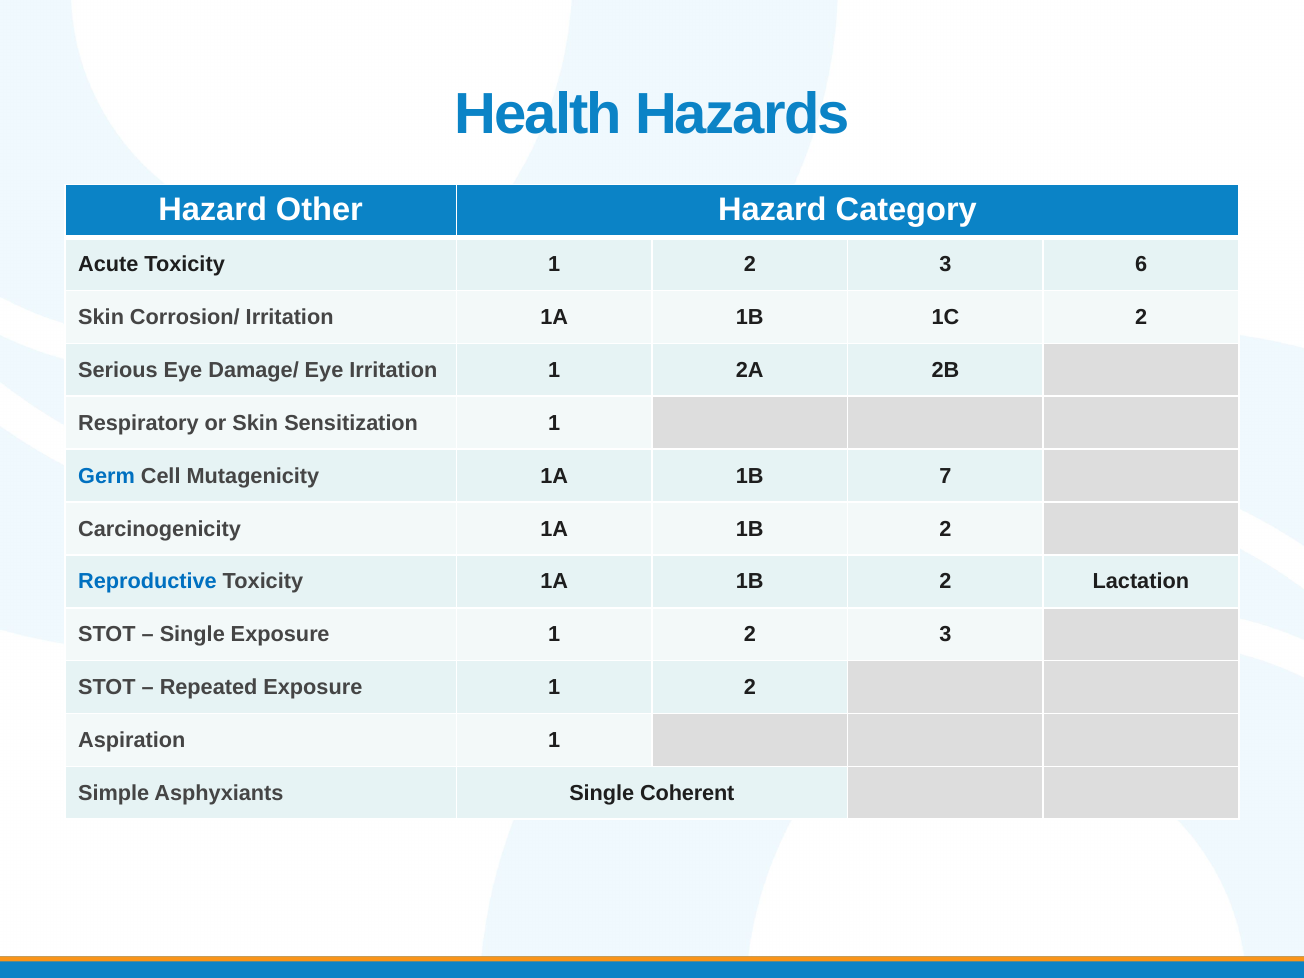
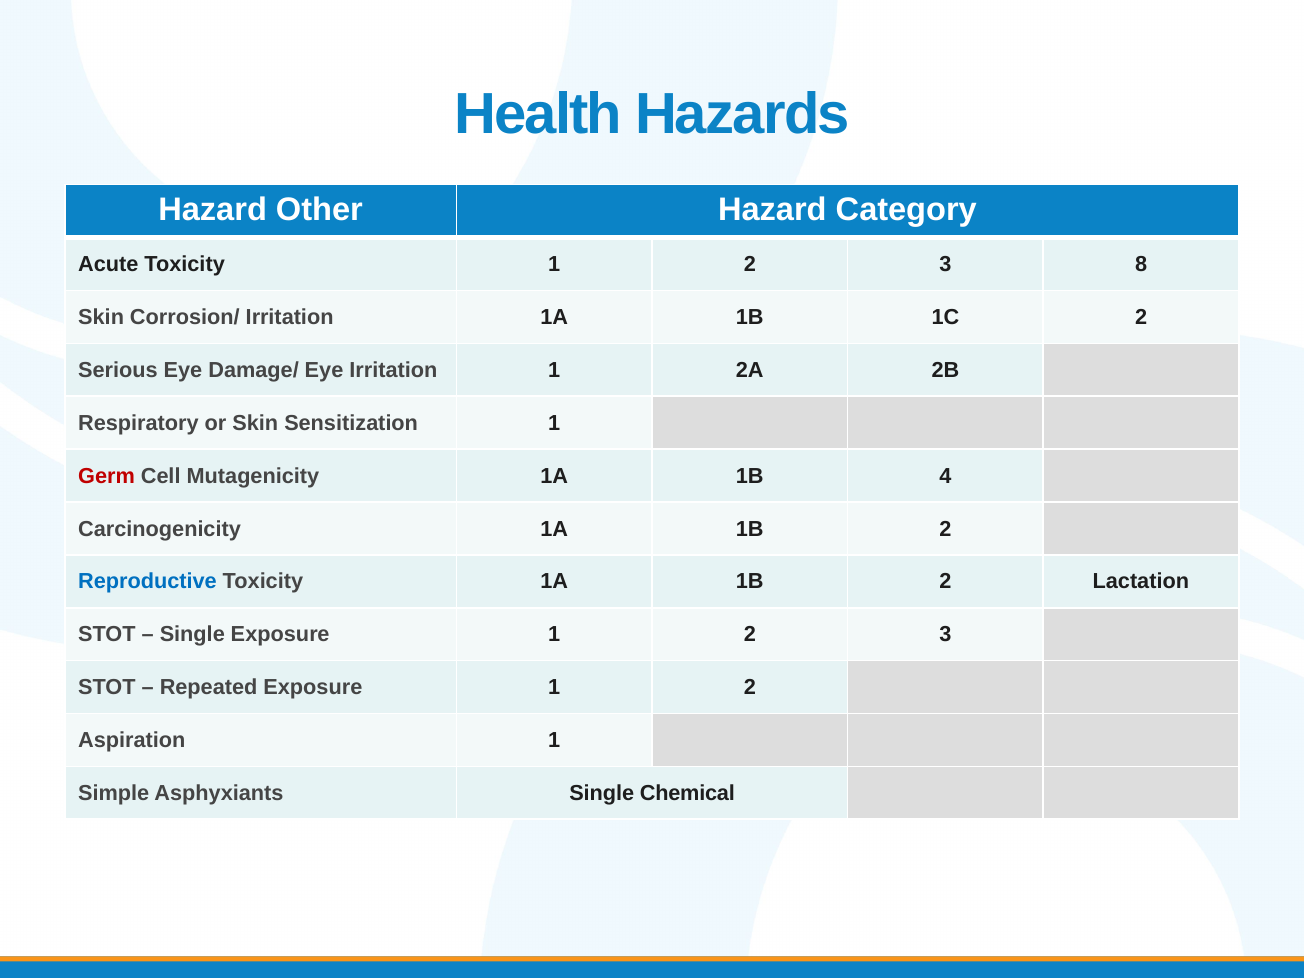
6: 6 -> 8
Germ colour: blue -> red
7: 7 -> 4
Coherent: Coherent -> Chemical
